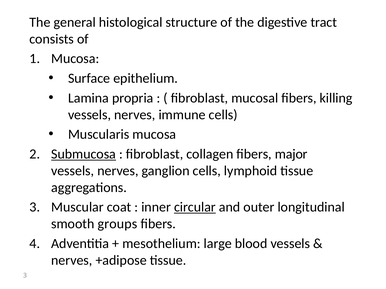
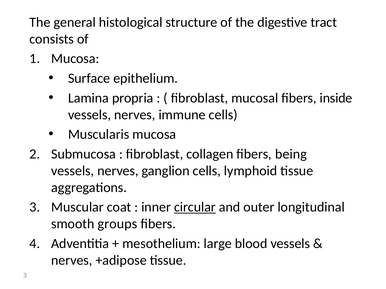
killing: killing -> inside
Submucosa underline: present -> none
major: major -> being
